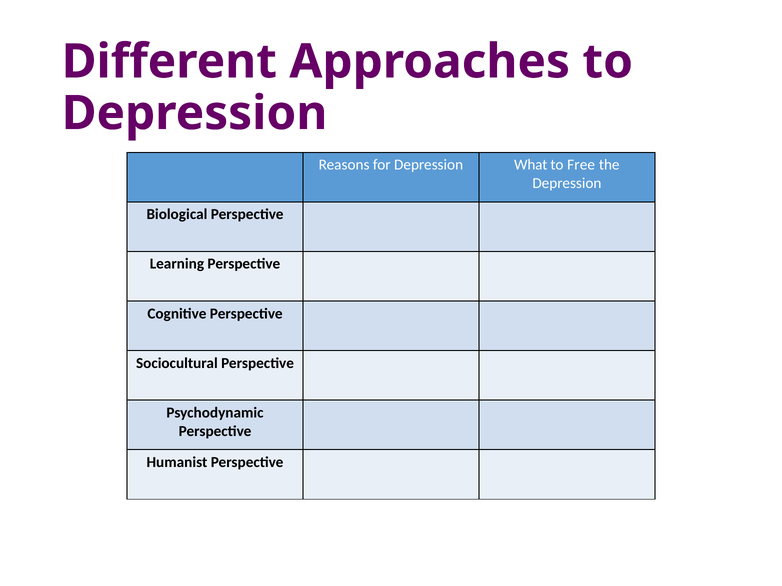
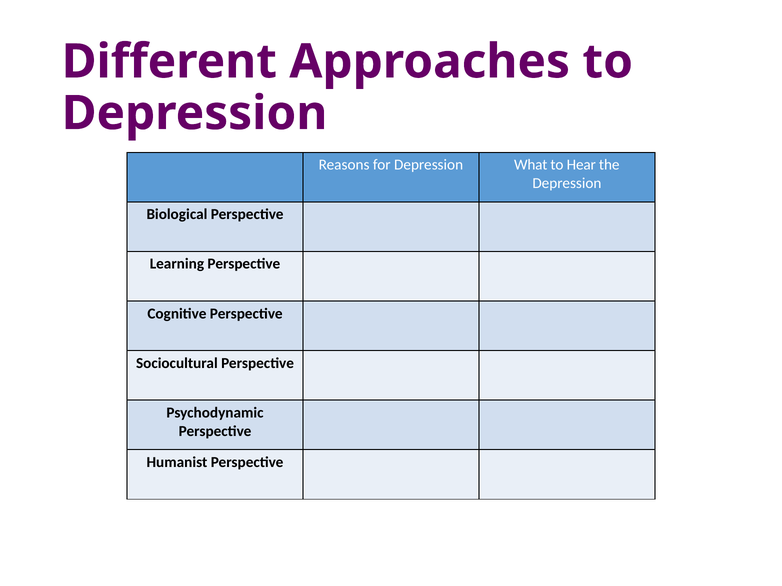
Free: Free -> Hear
